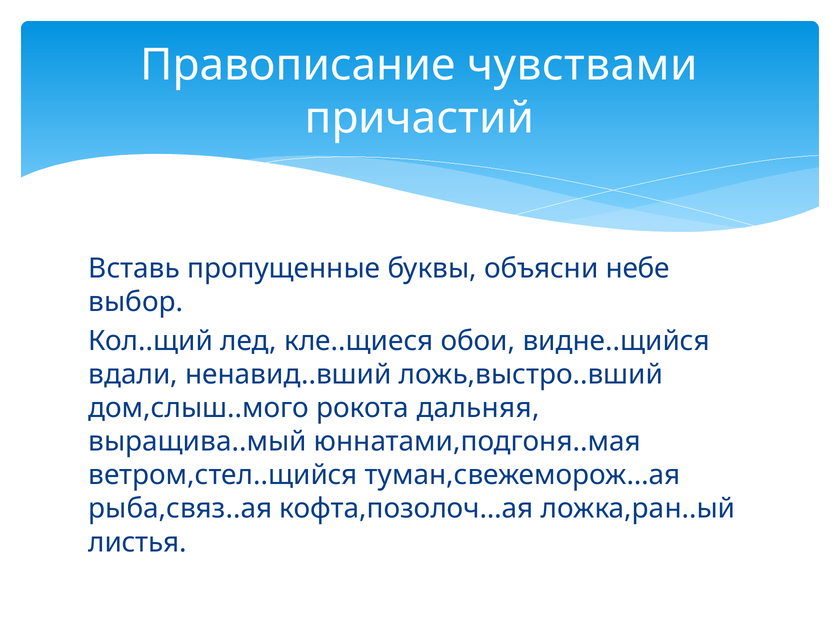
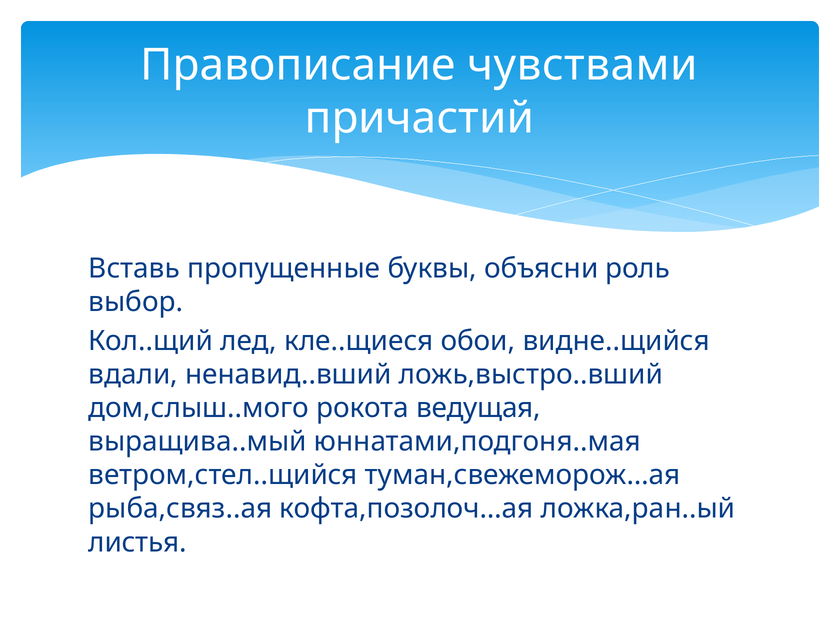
небе: небе -> роль
дальняя: дальняя -> ведущая
